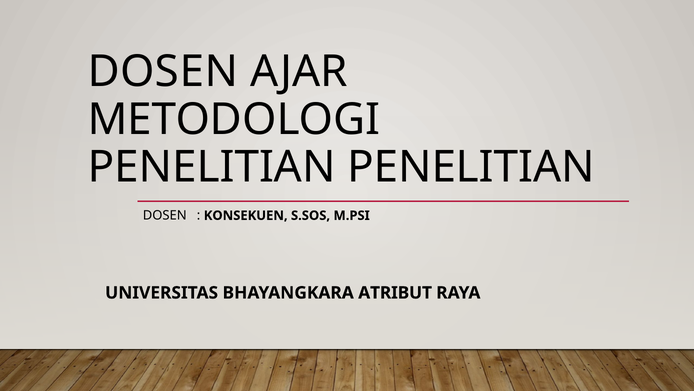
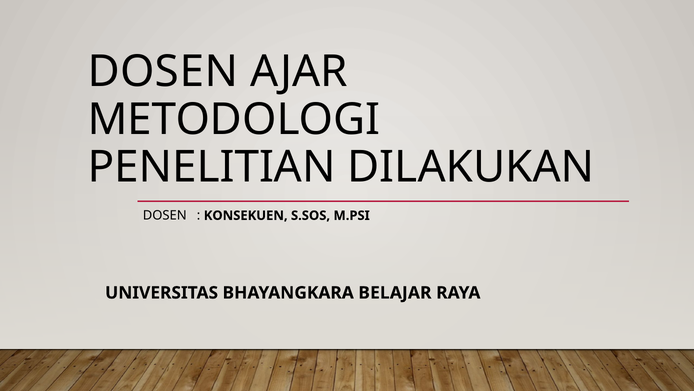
PENELITIAN PENELITIAN: PENELITIAN -> DILAKUKAN
ATRIBUT: ATRIBUT -> BELAJAR
